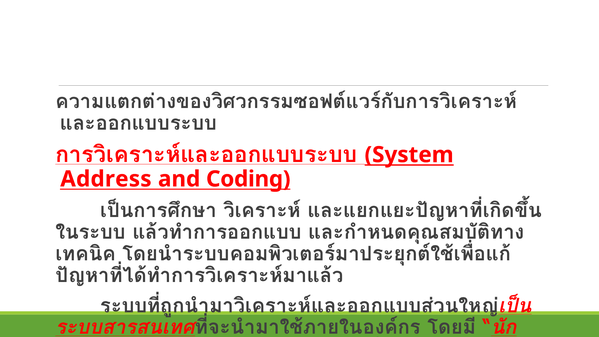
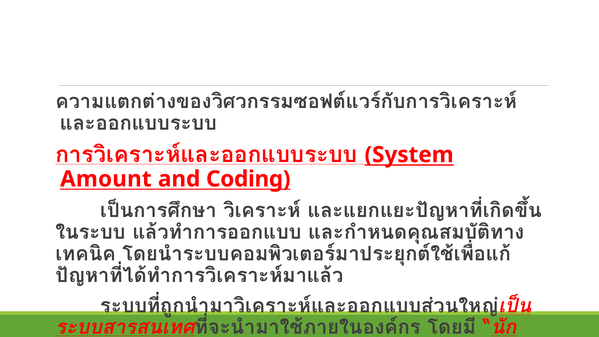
Address: Address -> Amount
